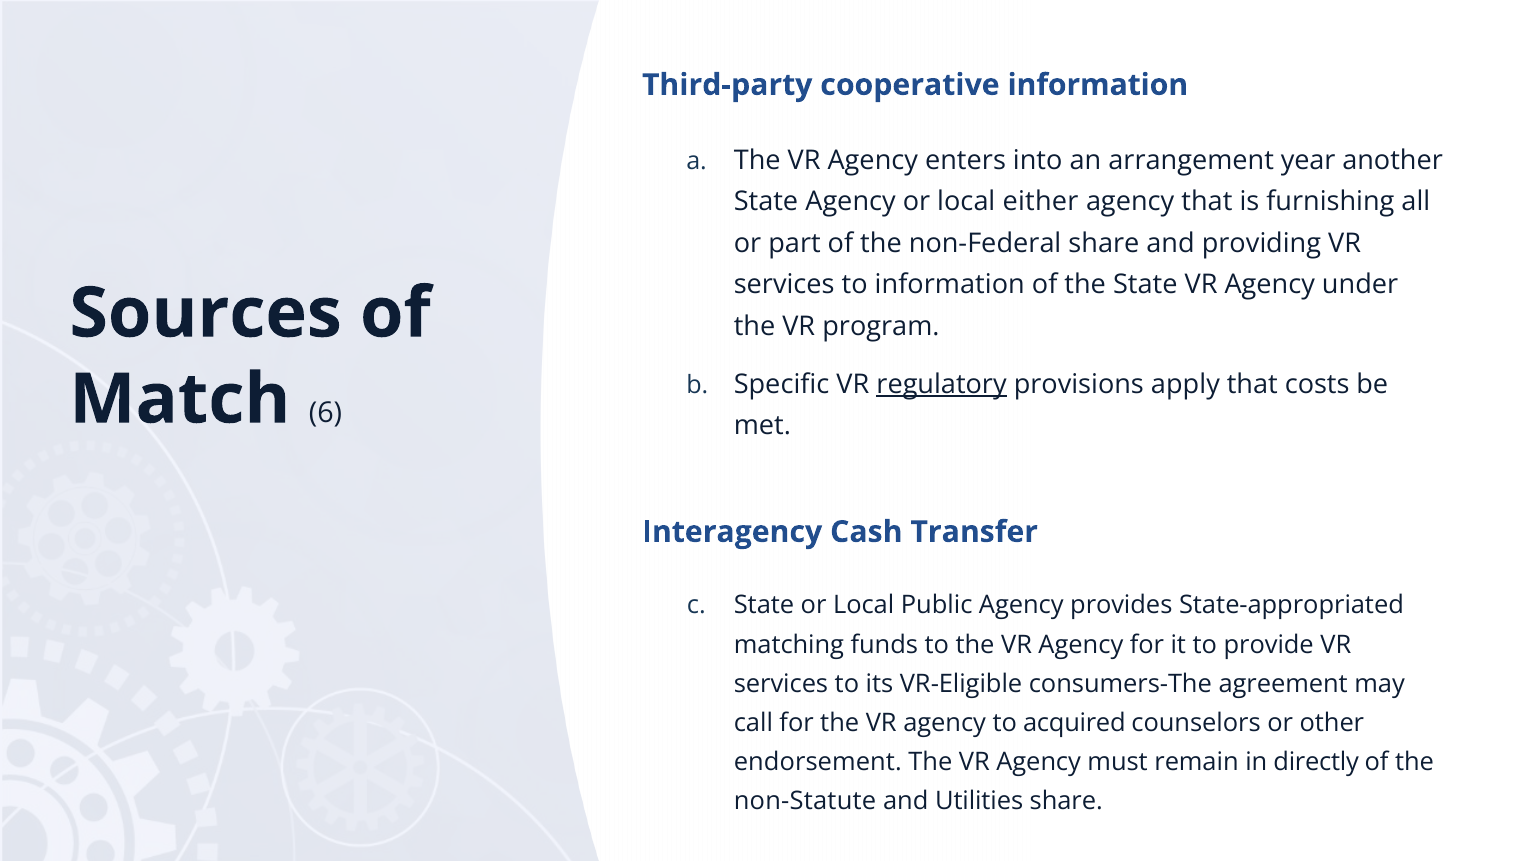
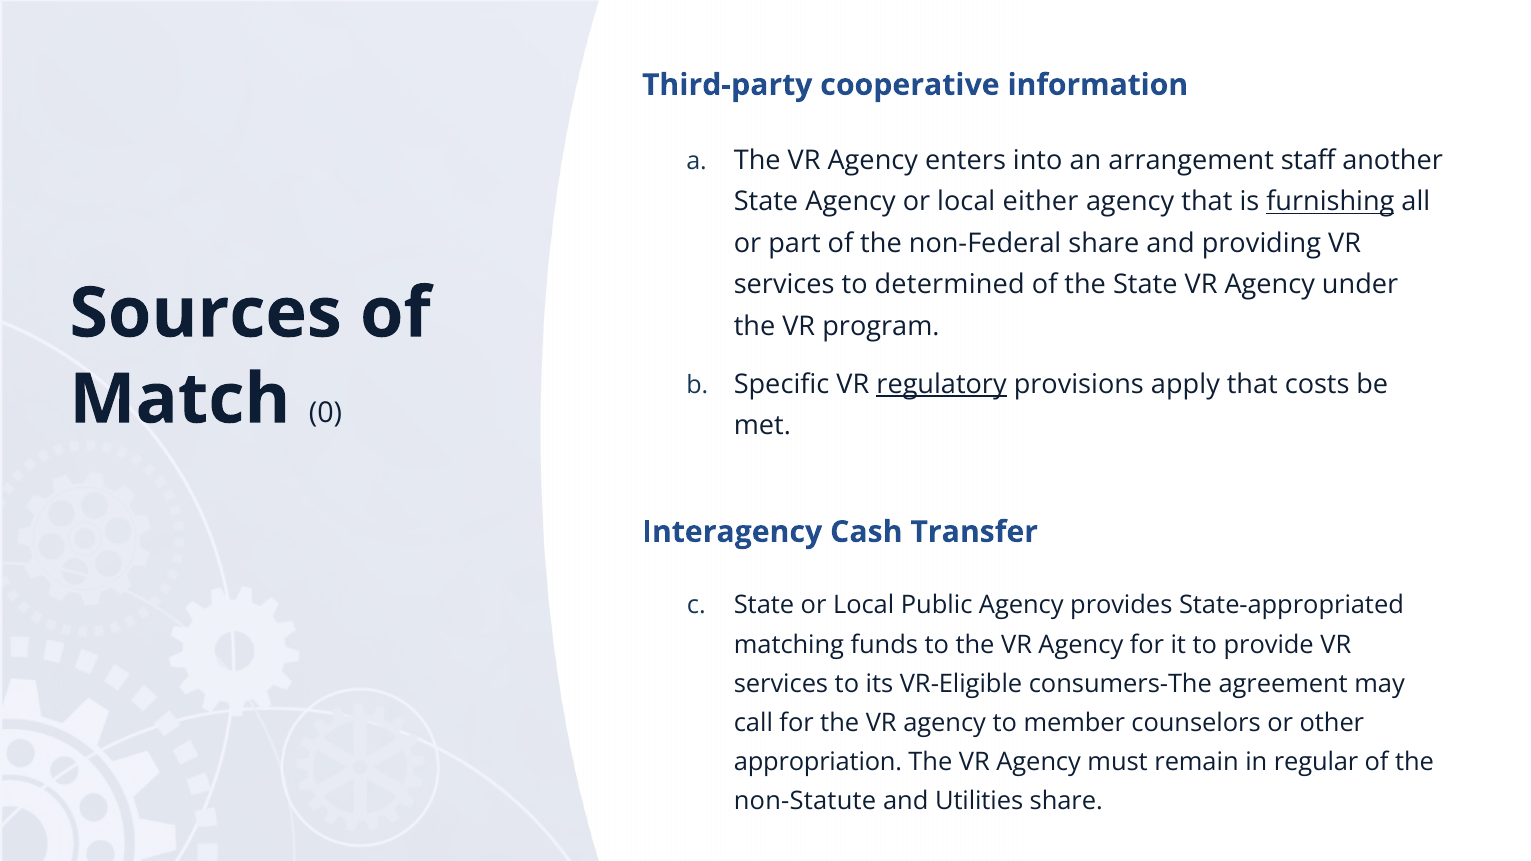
year: year -> staff
furnishing underline: none -> present
to information: information -> determined
6: 6 -> 0
acquired: acquired -> member
endorsement: endorsement -> appropriation
directly: directly -> regular
